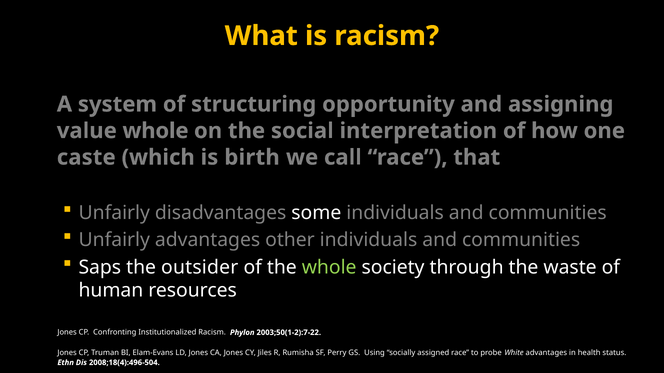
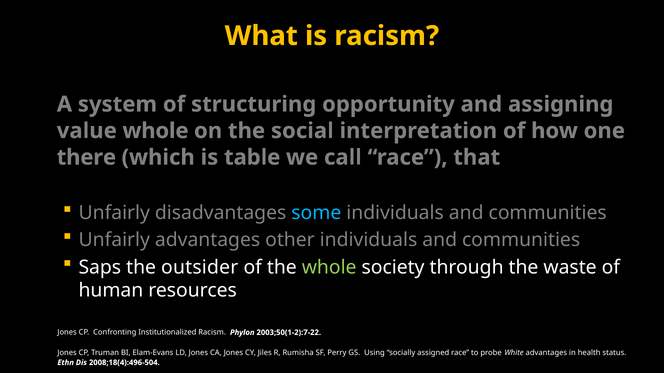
caste: caste -> there
birth: birth -> table
some colour: white -> light blue
